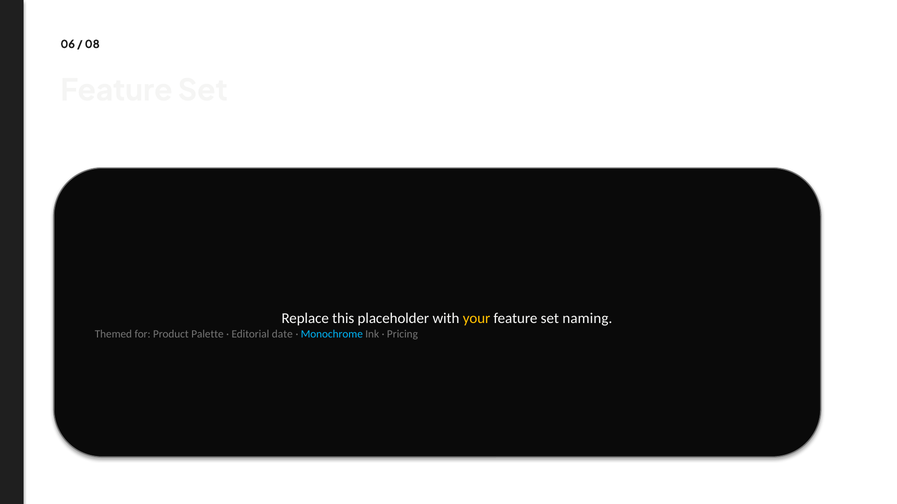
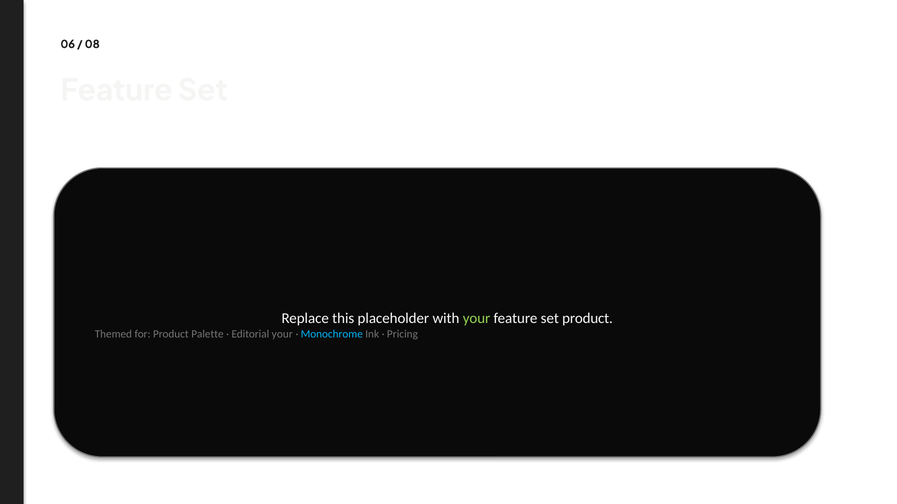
your at (477, 319) colour: yellow -> light green
set naming: naming -> product
Editorial date: date -> your
